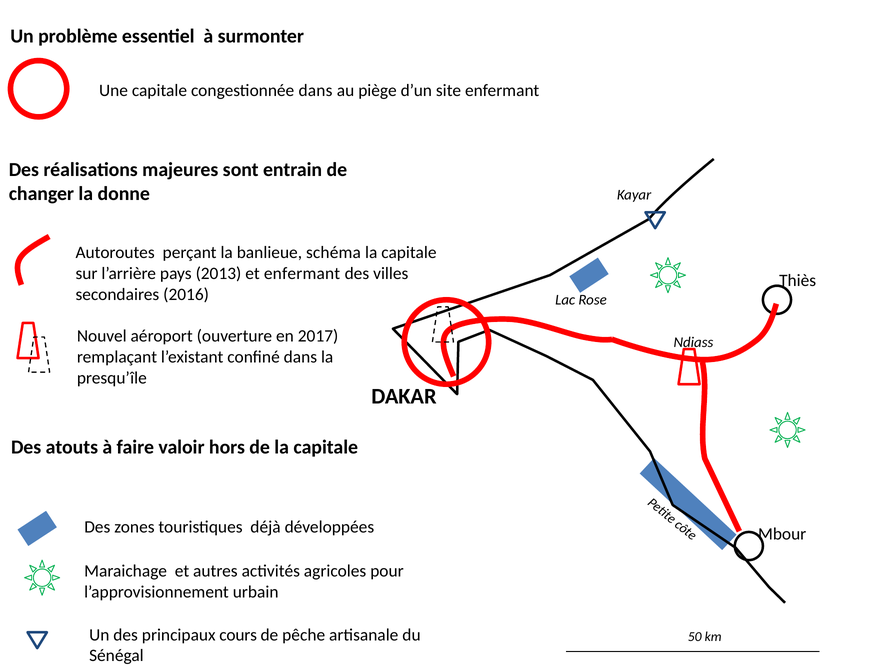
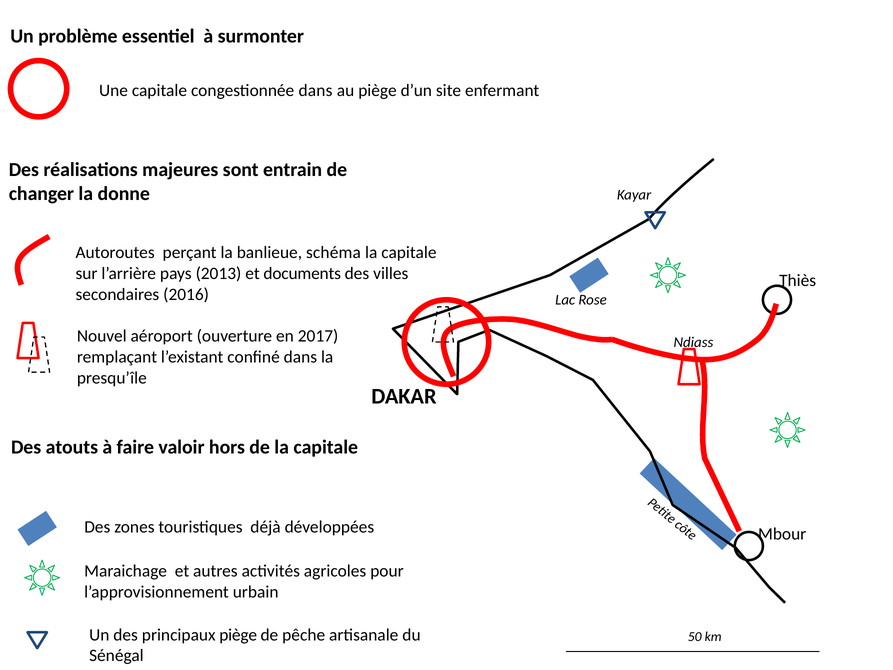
et enfermant: enfermant -> documents
principaux cours: cours -> piège
